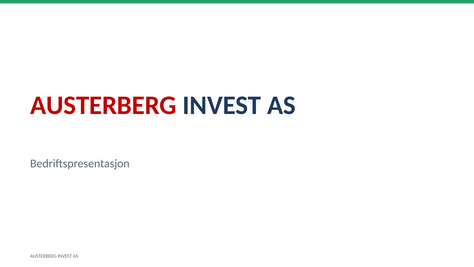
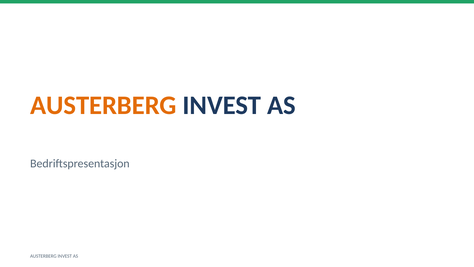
AUSTERBERG at (103, 105) colour: red -> orange
